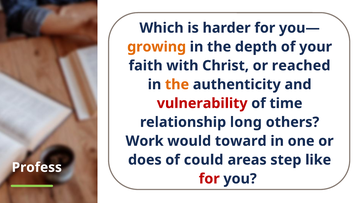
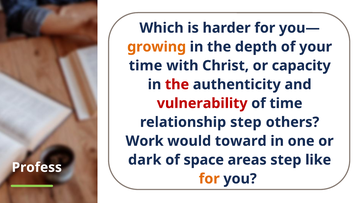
faith at (146, 66): faith -> time
reached: reached -> capacity
the at (177, 85) colour: orange -> red
relationship long: long -> step
does: does -> dark
could: could -> space
for at (209, 179) colour: red -> orange
